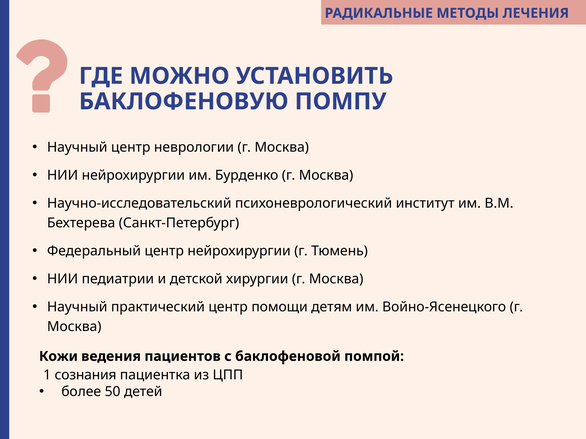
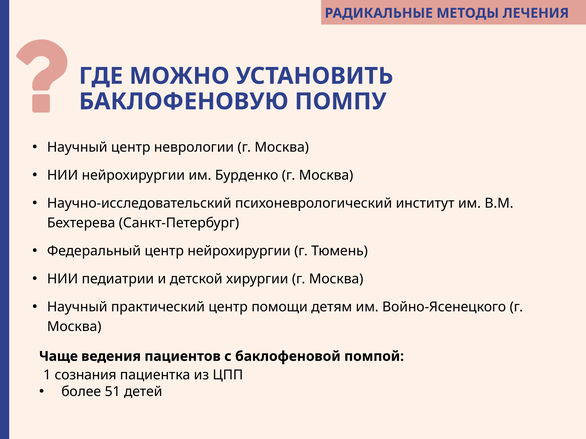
Кожи: Кожи -> Чаще
50: 50 -> 51
